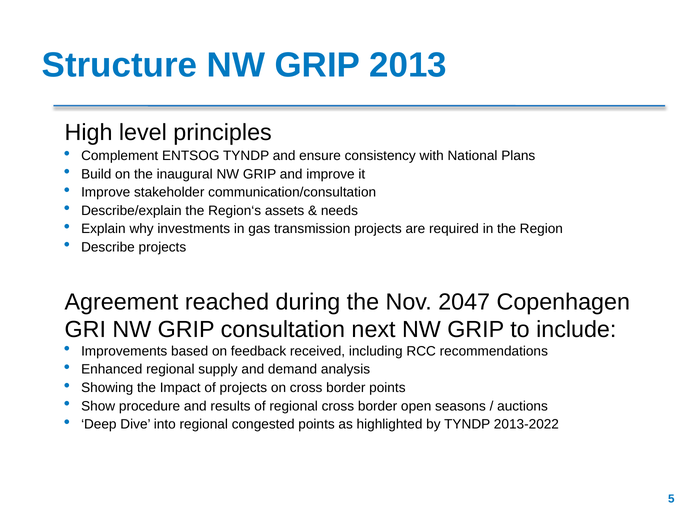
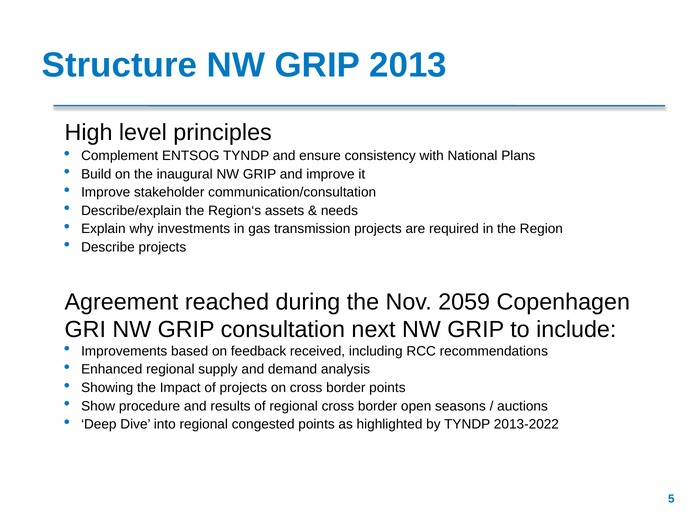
2047: 2047 -> 2059
